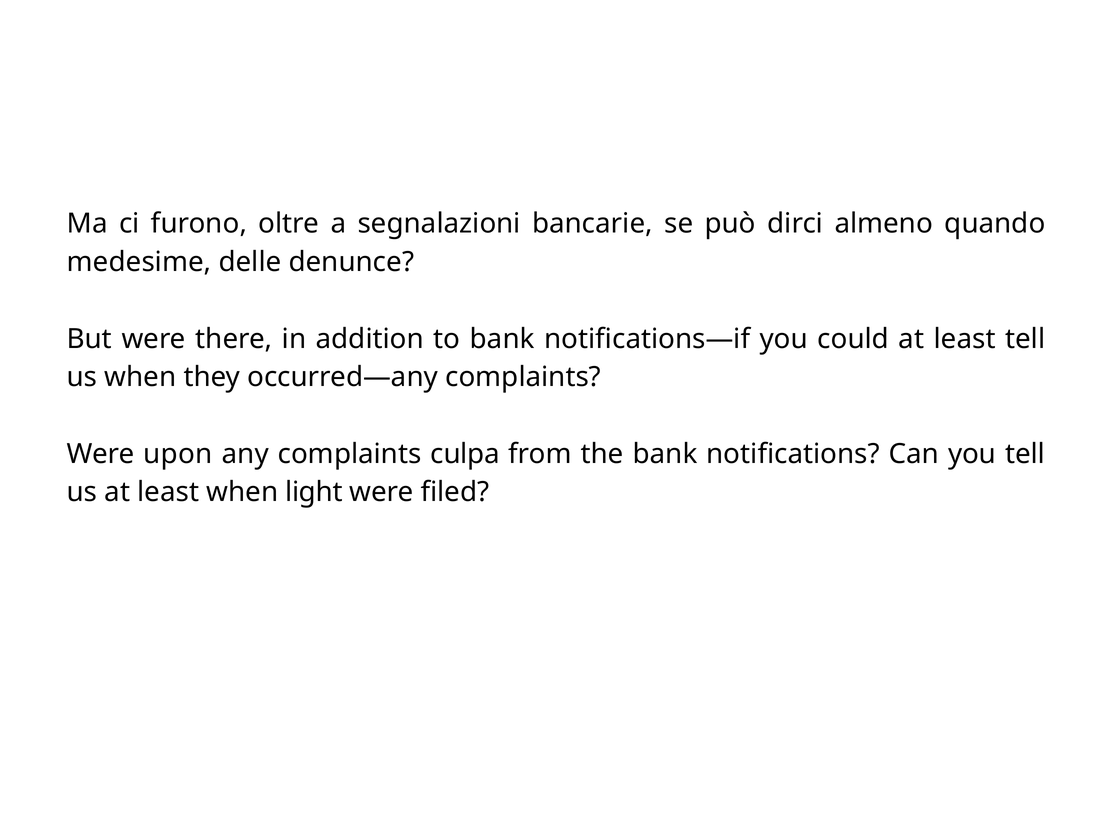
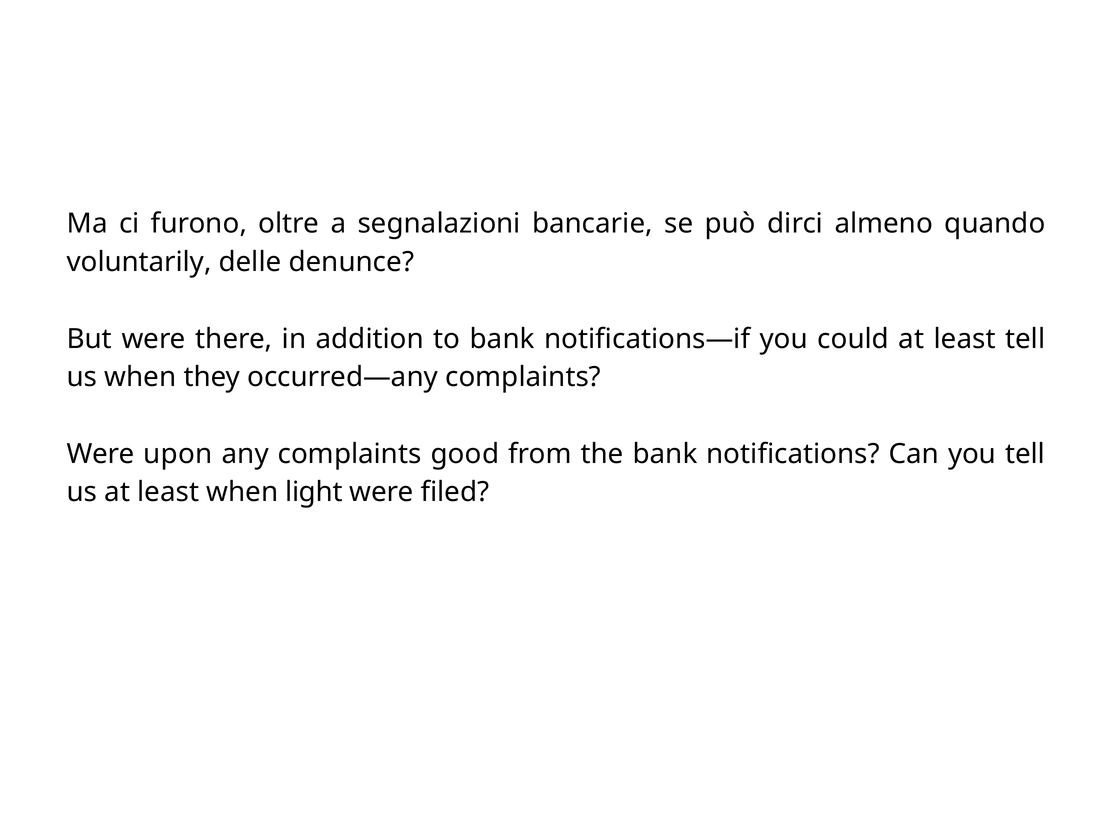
medesime: medesime -> voluntarily
culpa: culpa -> good
